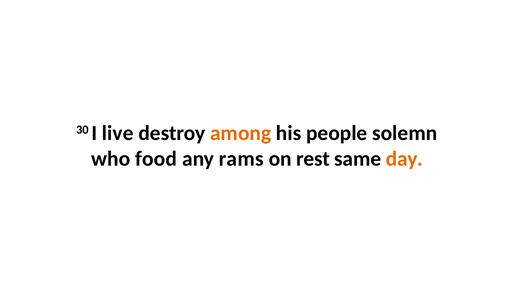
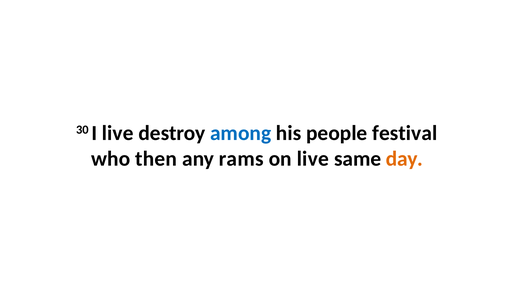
among colour: orange -> blue
solemn: solemn -> festival
food: food -> then
on rest: rest -> live
